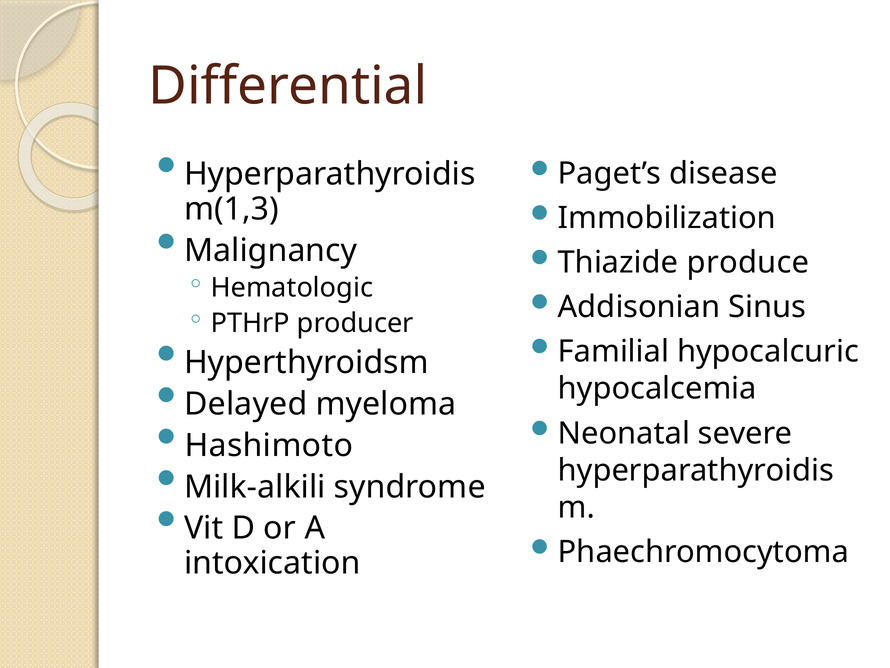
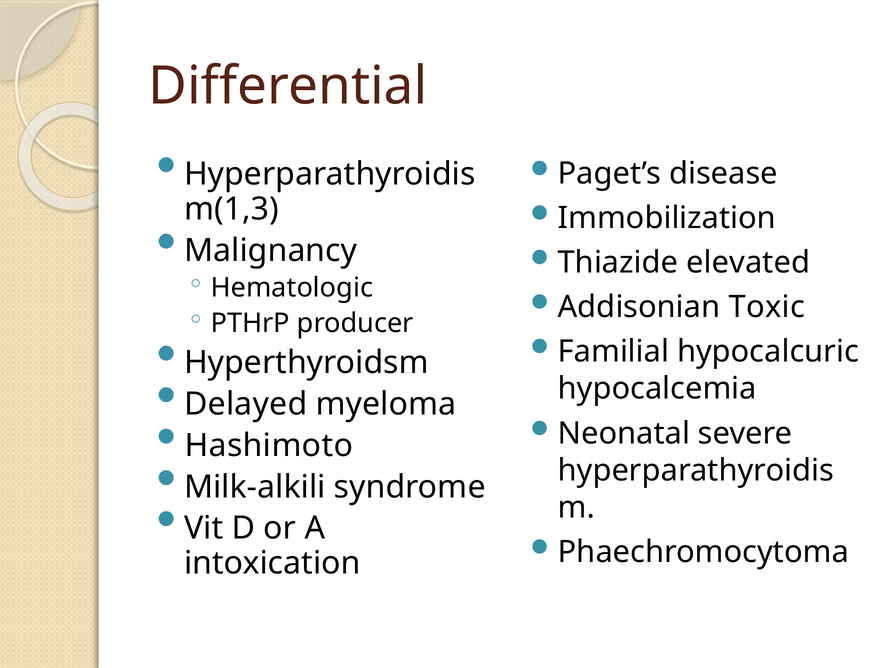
produce: produce -> elevated
Sinus: Sinus -> Toxic
